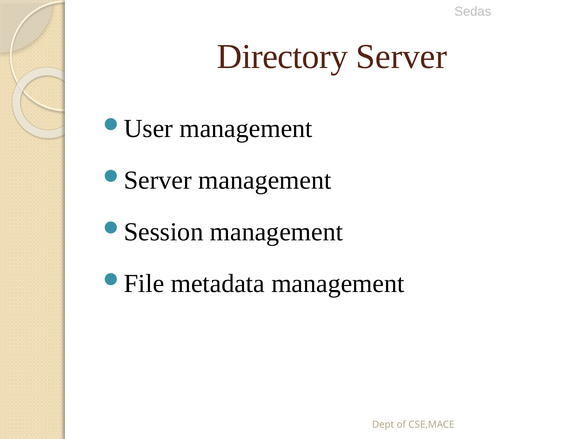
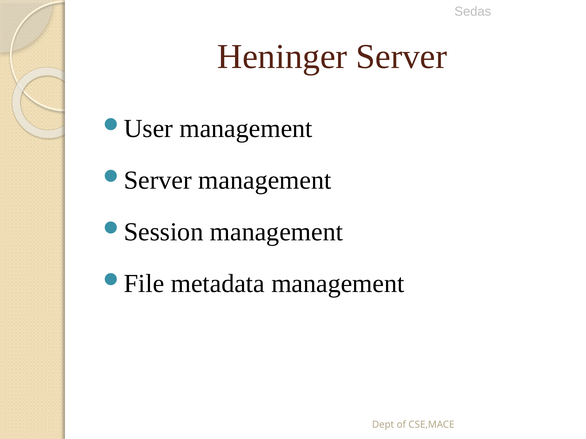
Directory: Directory -> Heninger
